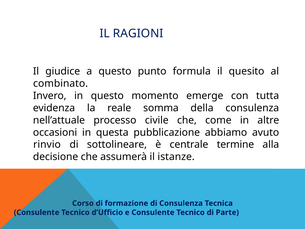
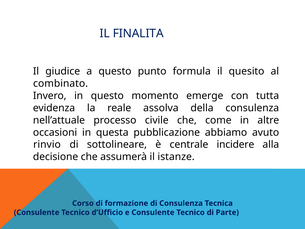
RAGIONI: RAGIONI -> FINALITA
somma: somma -> assolva
termine: termine -> incidere
